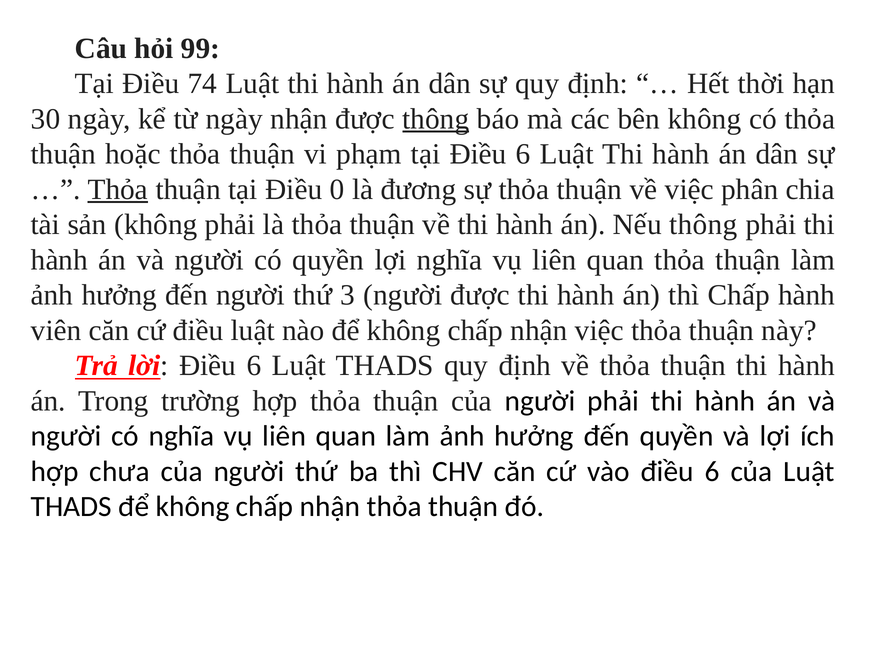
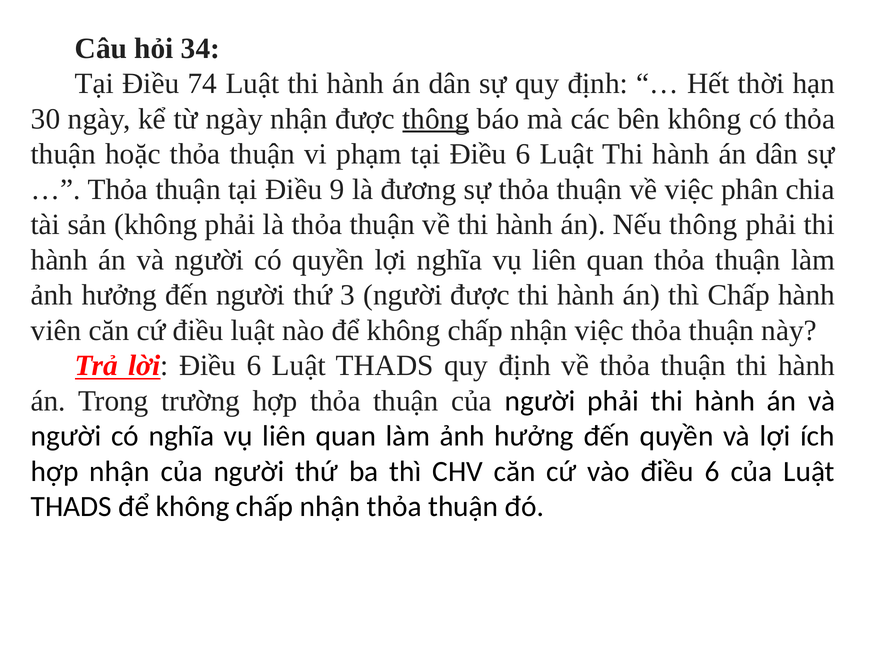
99: 99 -> 34
Thỏa at (118, 189) underline: present -> none
0: 0 -> 9
hợp chưa: chưa -> nhận
